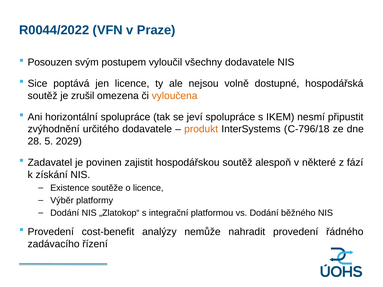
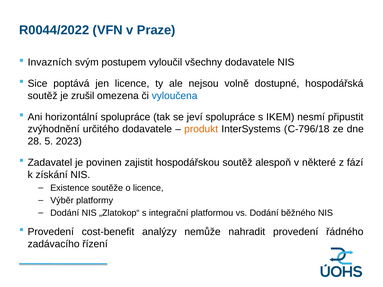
Posouzen: Posouzen -> Invazních
vyloučena colour: orange -> blue
2029: 2029 -> 2023
